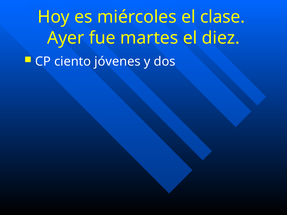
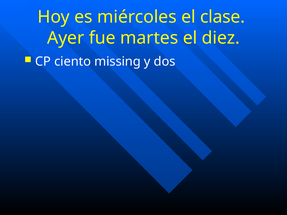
jóvenes: jóvenes -> missing
